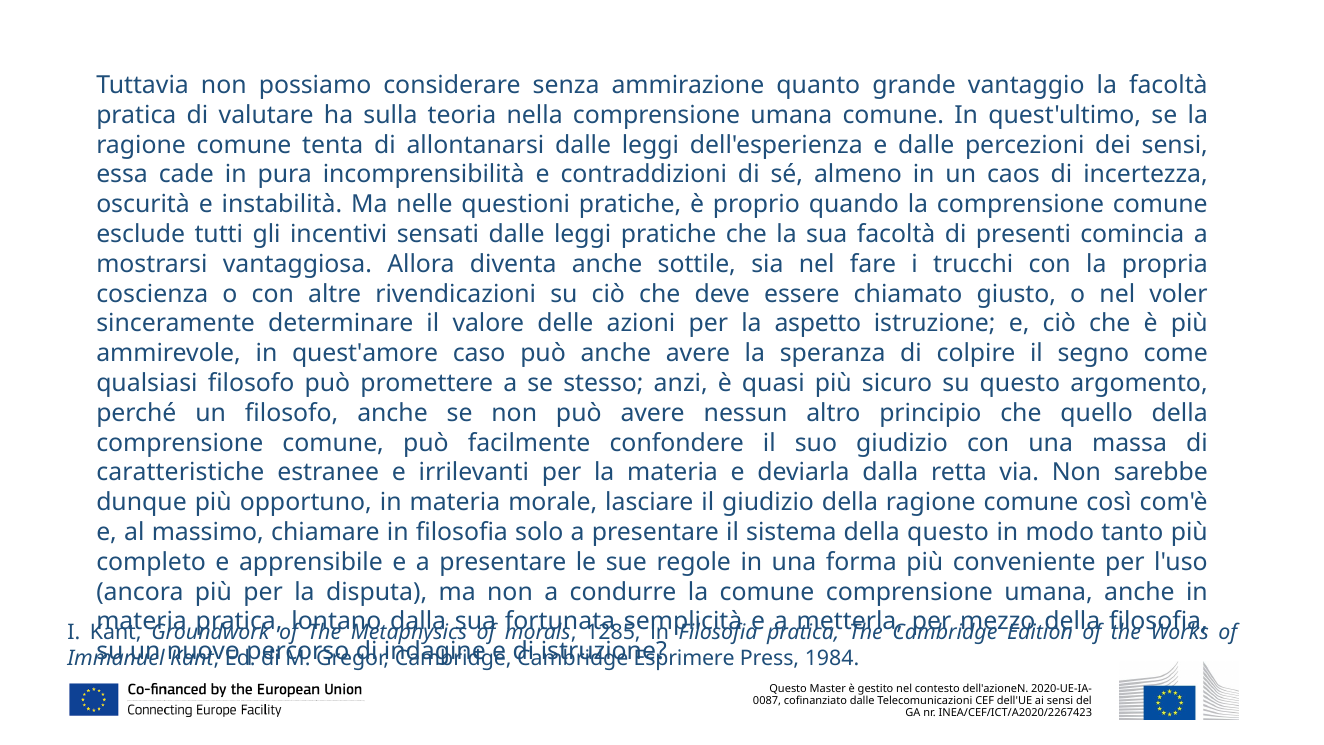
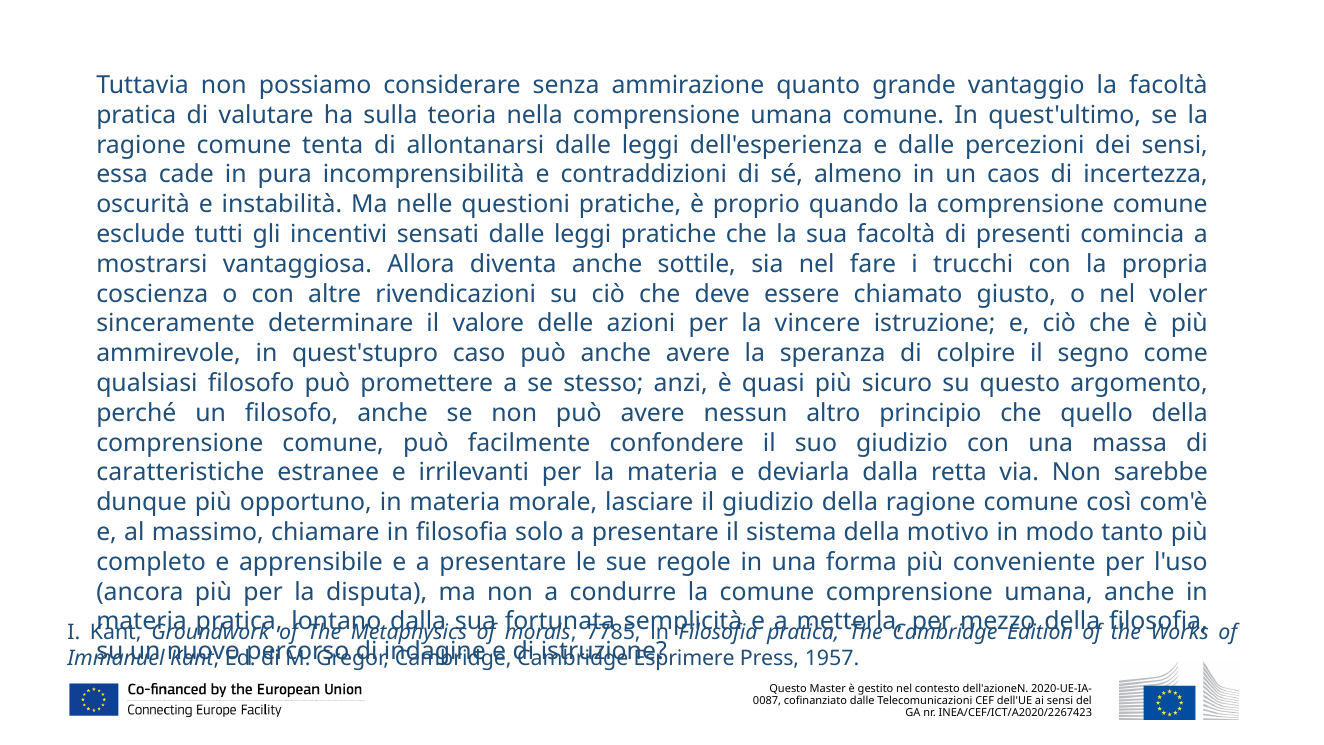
aspetto: aspetto -> vincere
quest'amore: quest'amore -> quest'stupro
della questo: questo -> motivo
1285: 1285 -> 7785
1984: 1984 -> 1957
